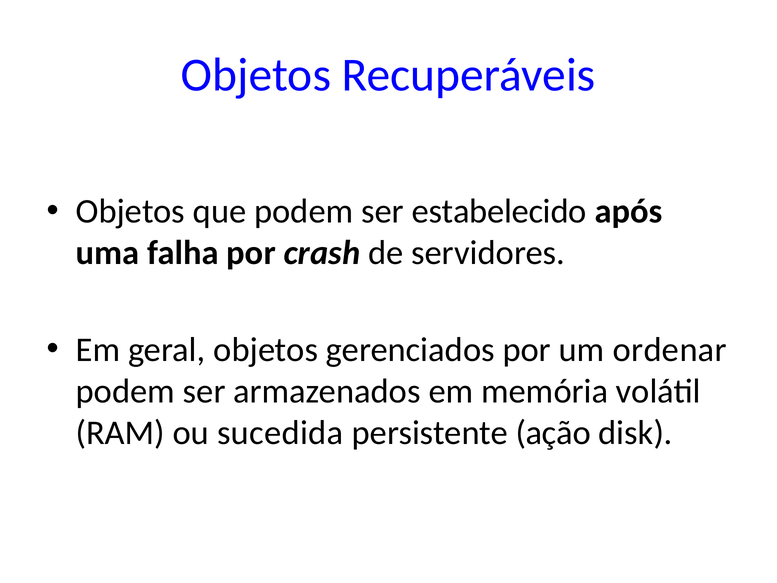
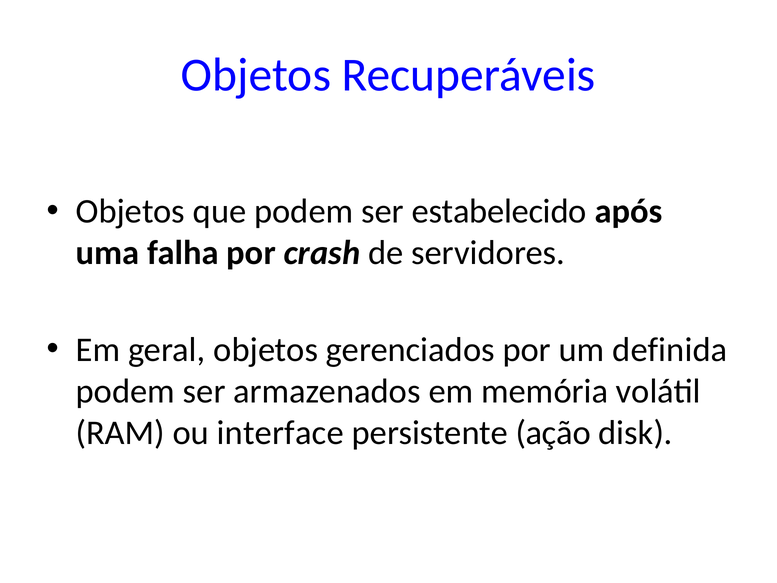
ordenar: ordenar -> definida
sucedida: sucedida -> interface
